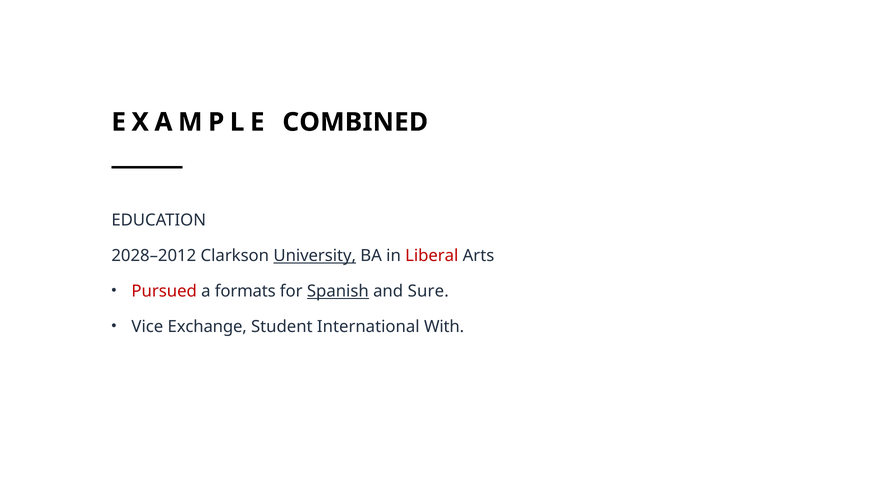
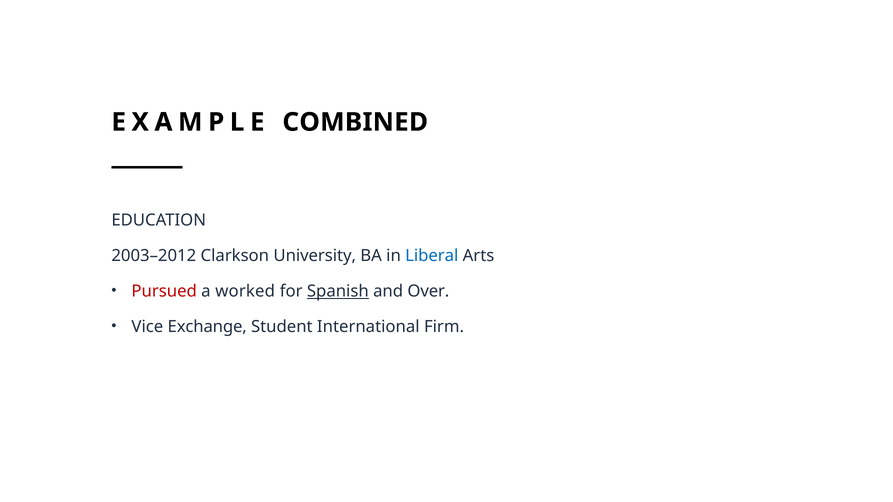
2028–2012: 2028–2012 -> 2003–2012
University underline: present -> none
Liberal colour: red -> blue
formats: formats -> worked
Sure: Sure -> Over
With: With -> Firm
